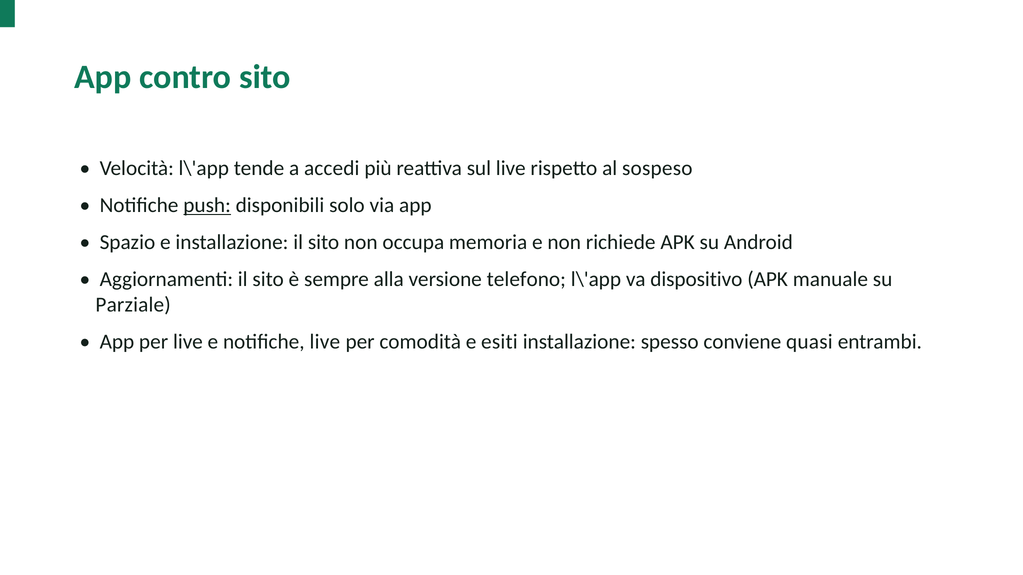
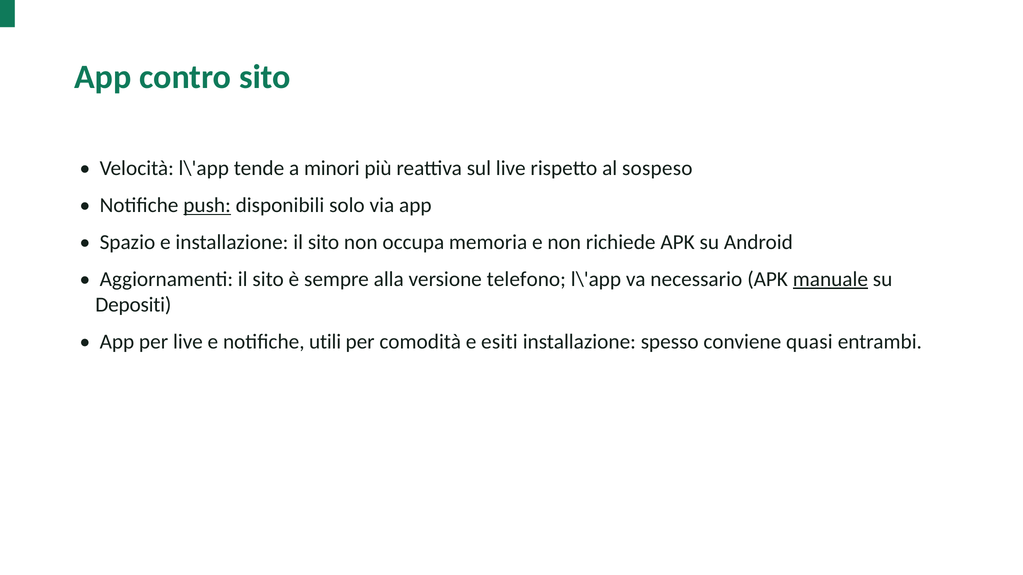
accedi: accedi -> minori
dispositivo: dispositivo -> necessario
manuale underline: none -> present
Parziale: Parziale -> Depositi
notifiche live: live -> utili
